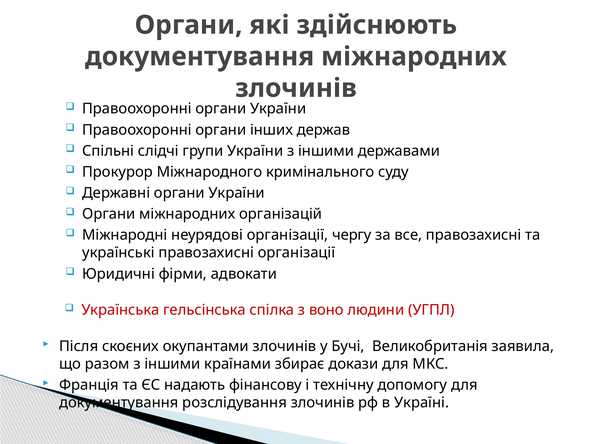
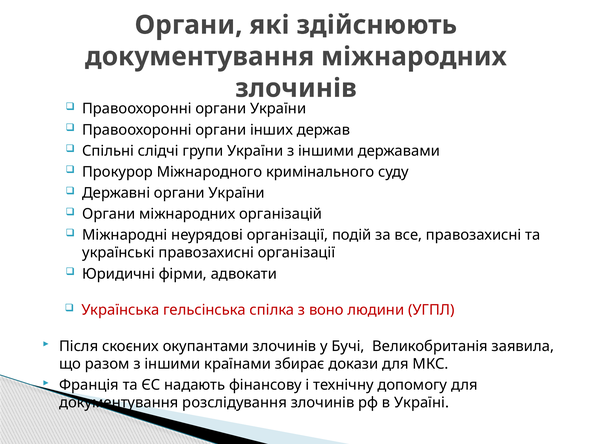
чергу: чергу -> подій
